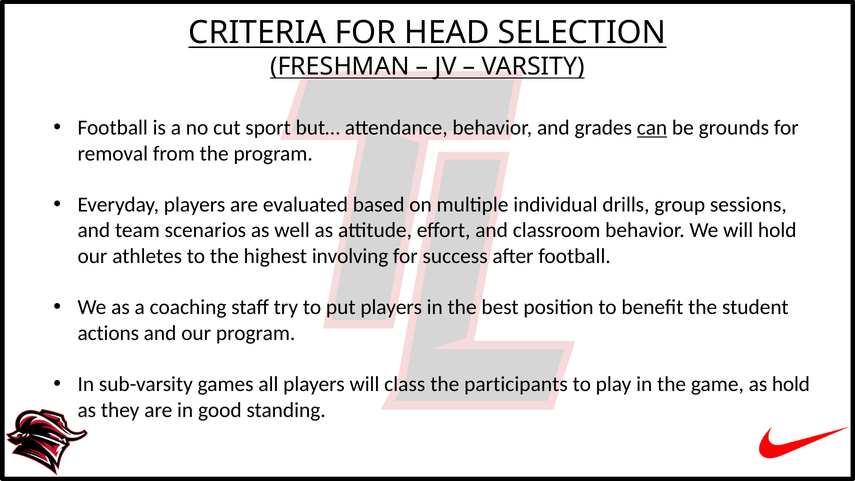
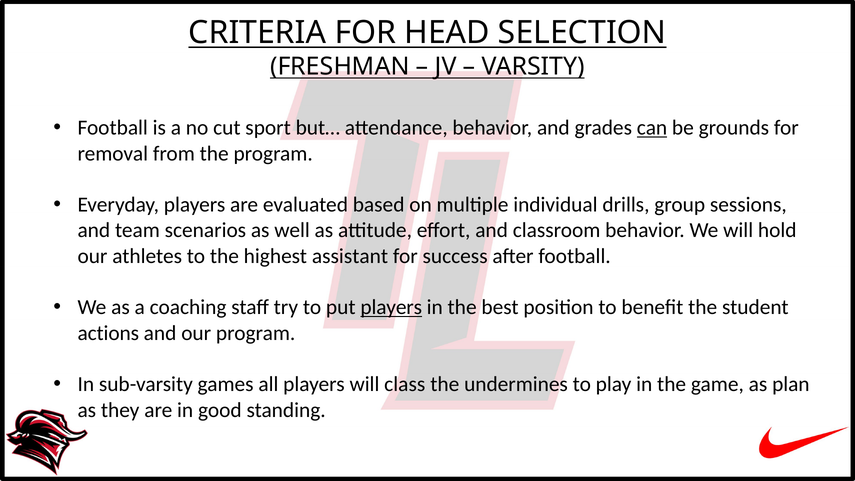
involving: involving -> assistant
players at (391, 307) underline: none -> present
participants: participants -> undermines
as hold: hold -> plan
